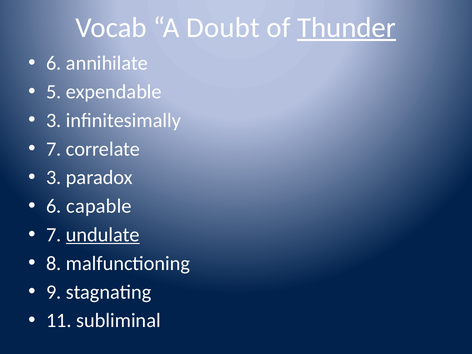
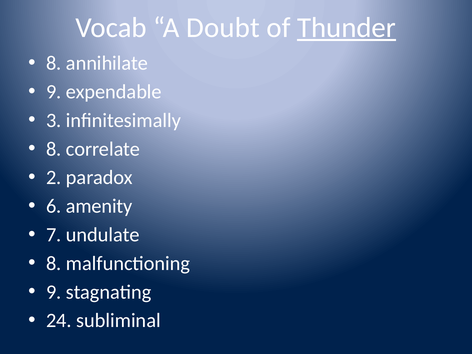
6 at (54, 63): 6 -> 8
5 at (54, 92): 5 -> 9
7 at (54, 149): 7 -> 8
3 at (54, 178): 3 -> 2
capable: capable -> amenity
undulate underline: present -> none
11: 11 -> 24
